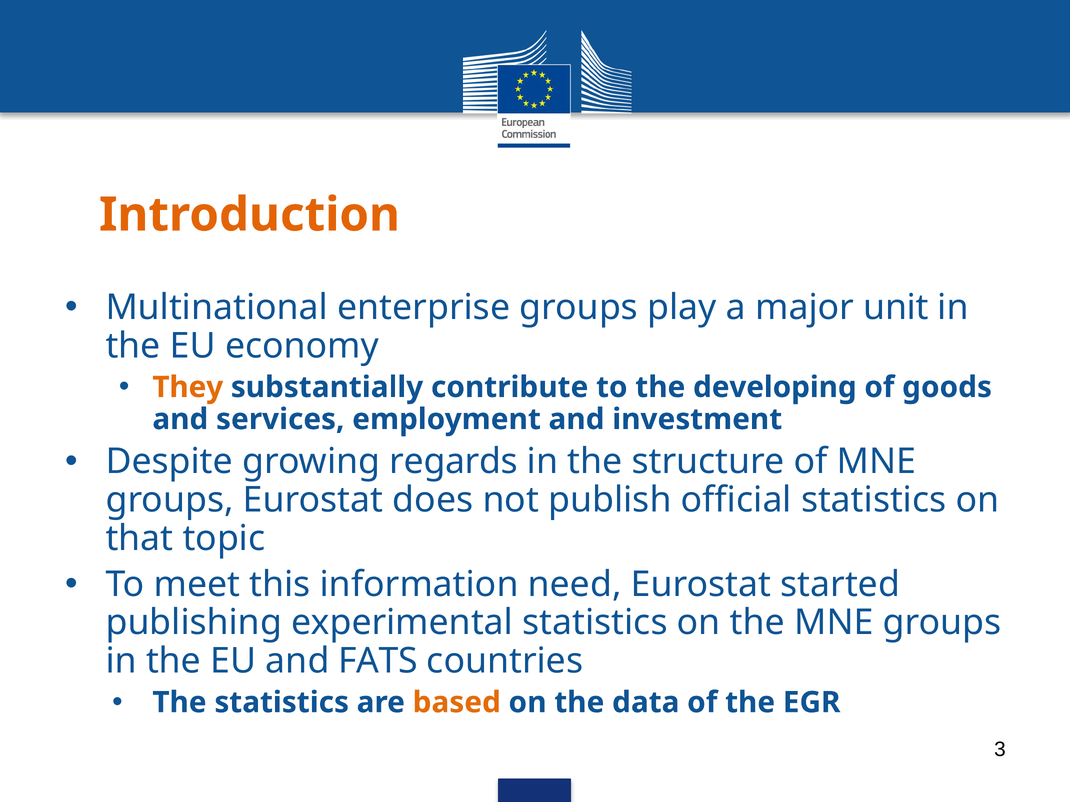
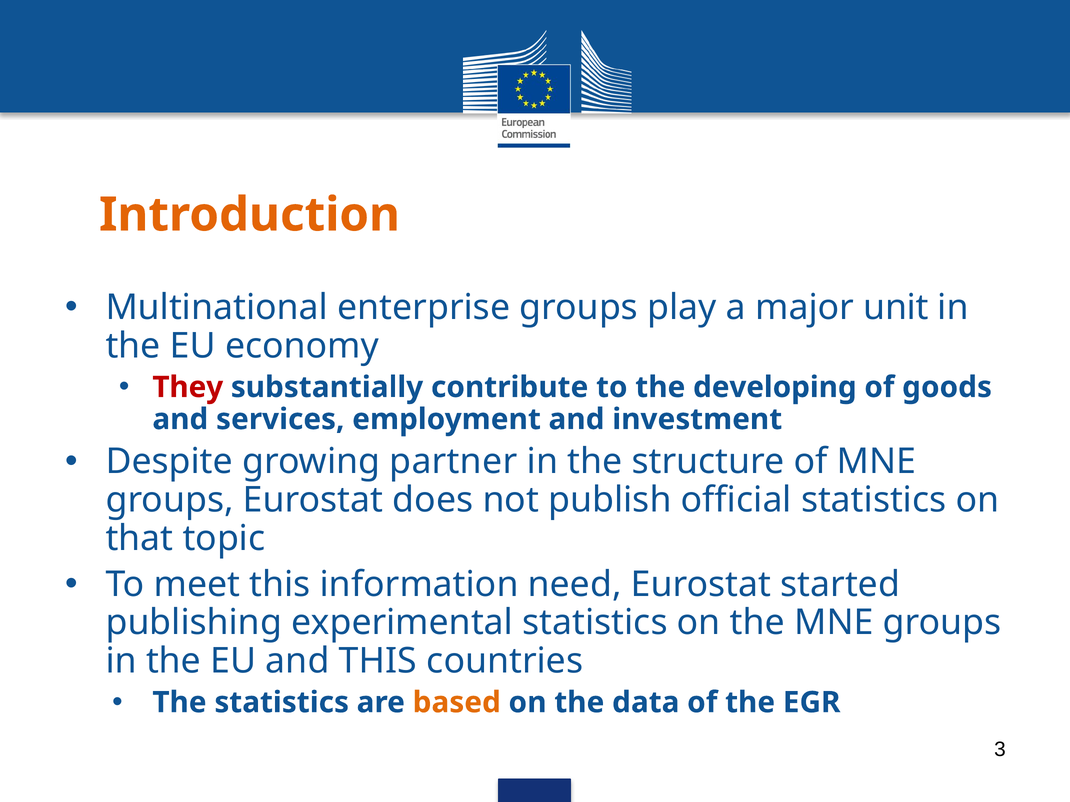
They colour: orange -> red
regards: regards -> partner
and FATS: FATS -> THIS
